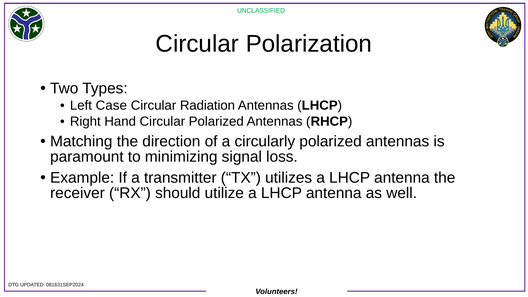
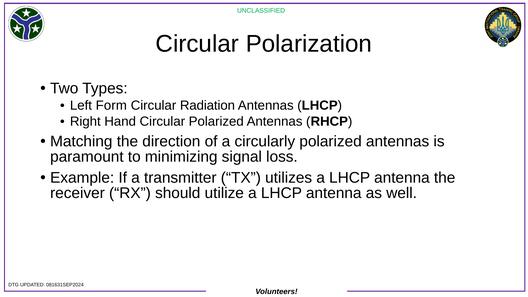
Case: Case -> Form
